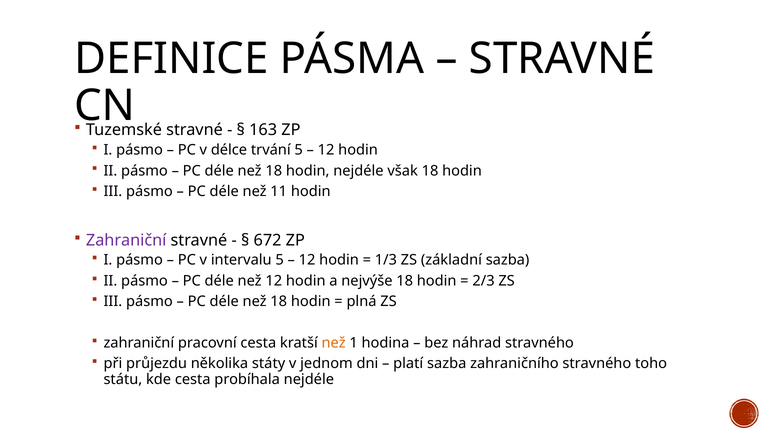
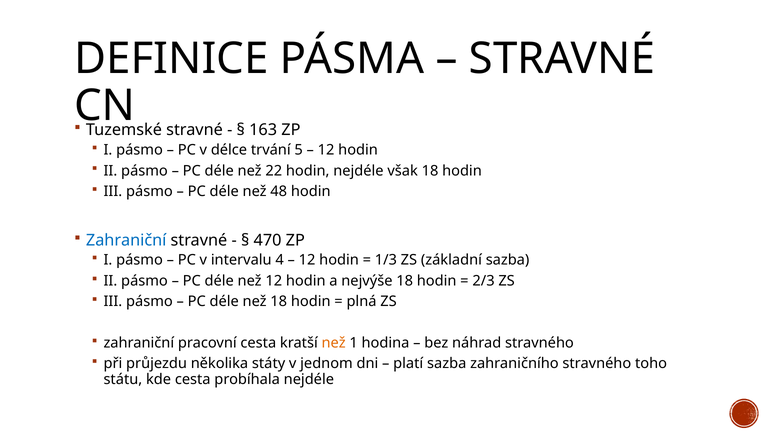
18 at (274, 171): 18 -> 22
11: 11 -> 48
Zahraniční at (126, 240) colour: purple -> blue
672: 672 -> 470
intervalu 5: 5 -> 4
